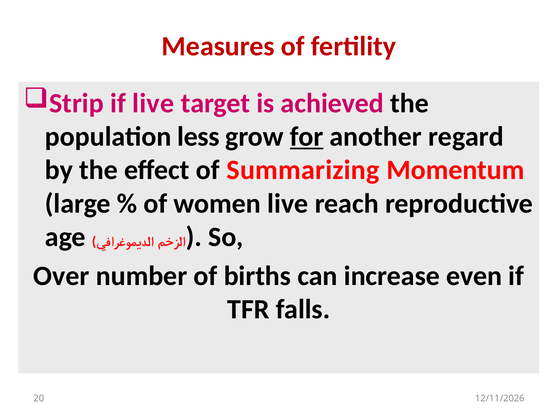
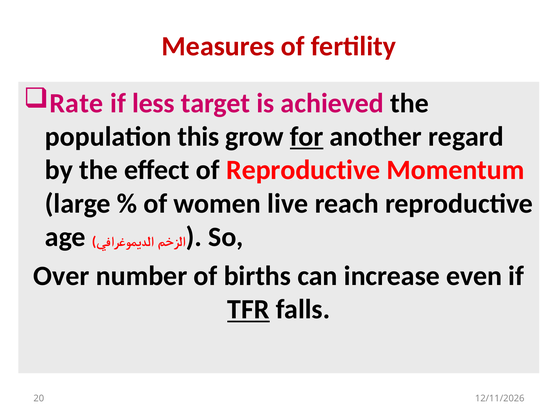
Strip: Strip -> Rate
if live: live -> less
less: less -> this
of Summarizing: Summarizing -> Reproductive
TFR underline: none -> present
